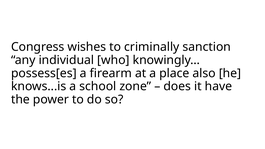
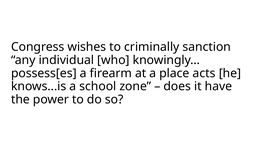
also: also -> acts
